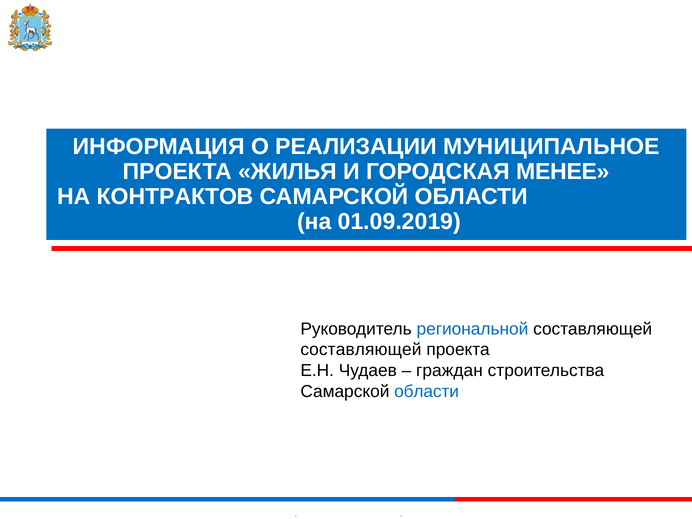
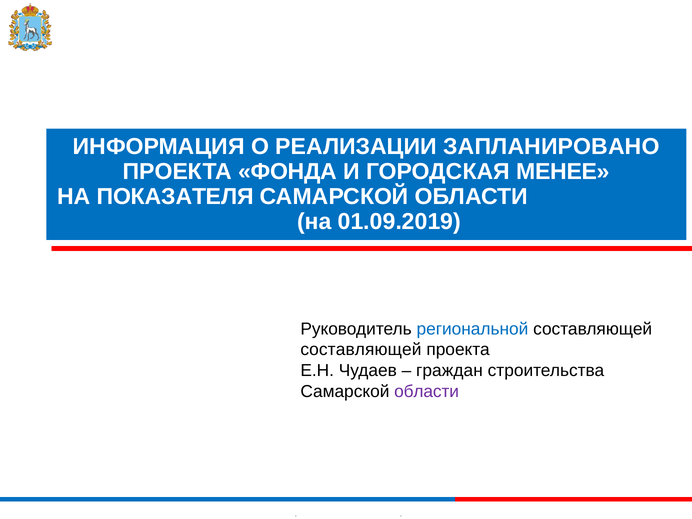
МУНИЦИПАЛЬНОЕ: МУНИЦИПАЛЬНОЕ -> ЗАПЛАНИРОВАНО
ЖИЛЬЯ: ЖИЛЬЯ -> ФОНДА
КОНТРАКТОВ: КОНТРАКТОВ -> ПОКАЗАТЕЛЯ
области at (427, 391) colour: blue -> purple
